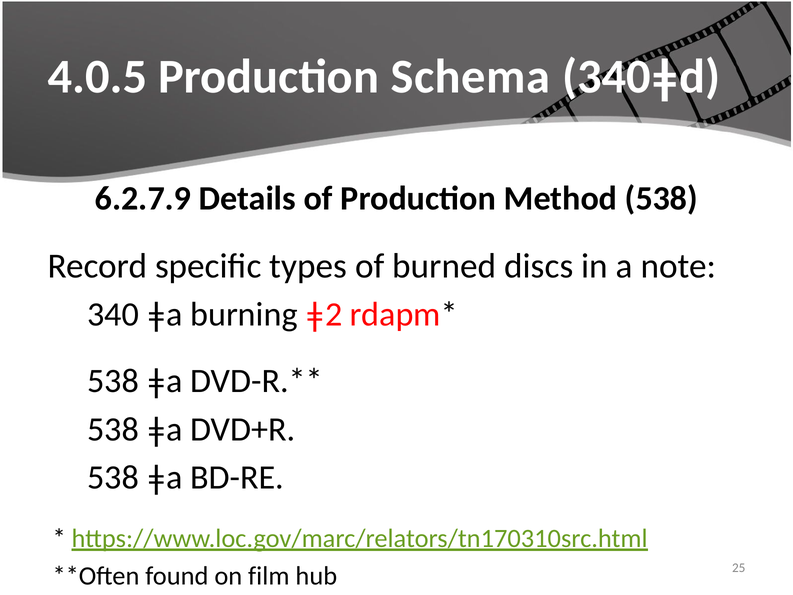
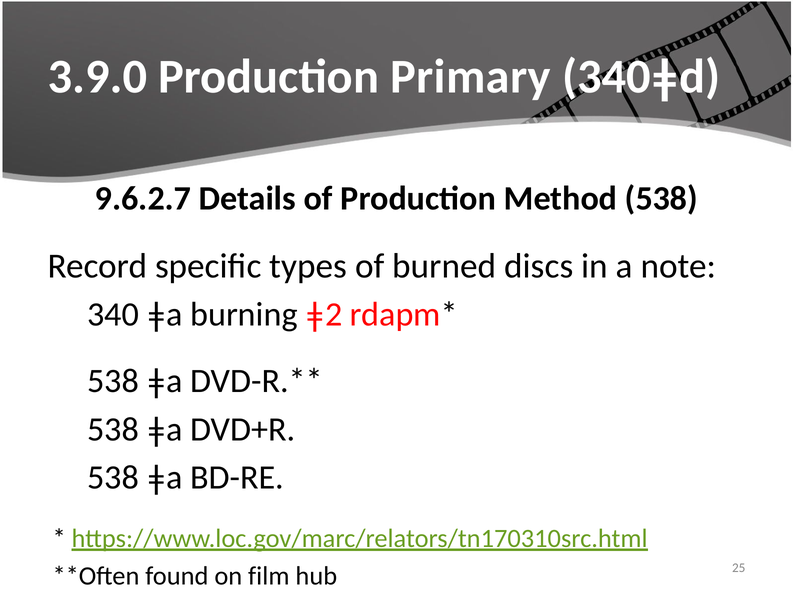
4.0.5: 4.0.5 -> 3.9.0
Schema: Schema -> Primary
6.2.7.9: 6.2.7.9 -> 9.6.2.7
